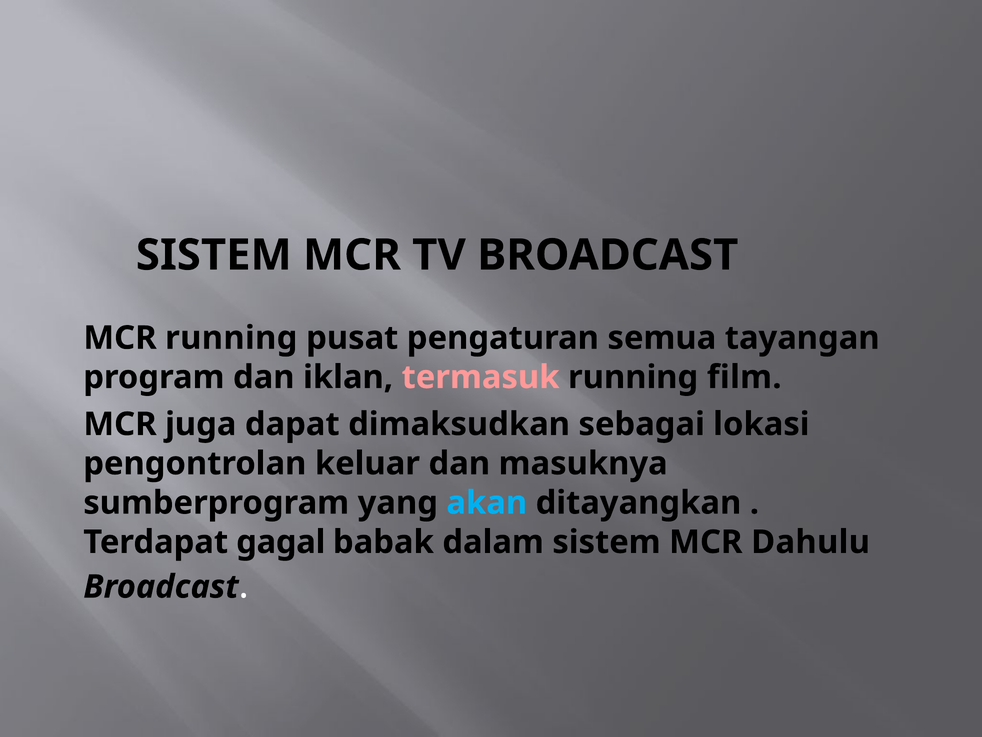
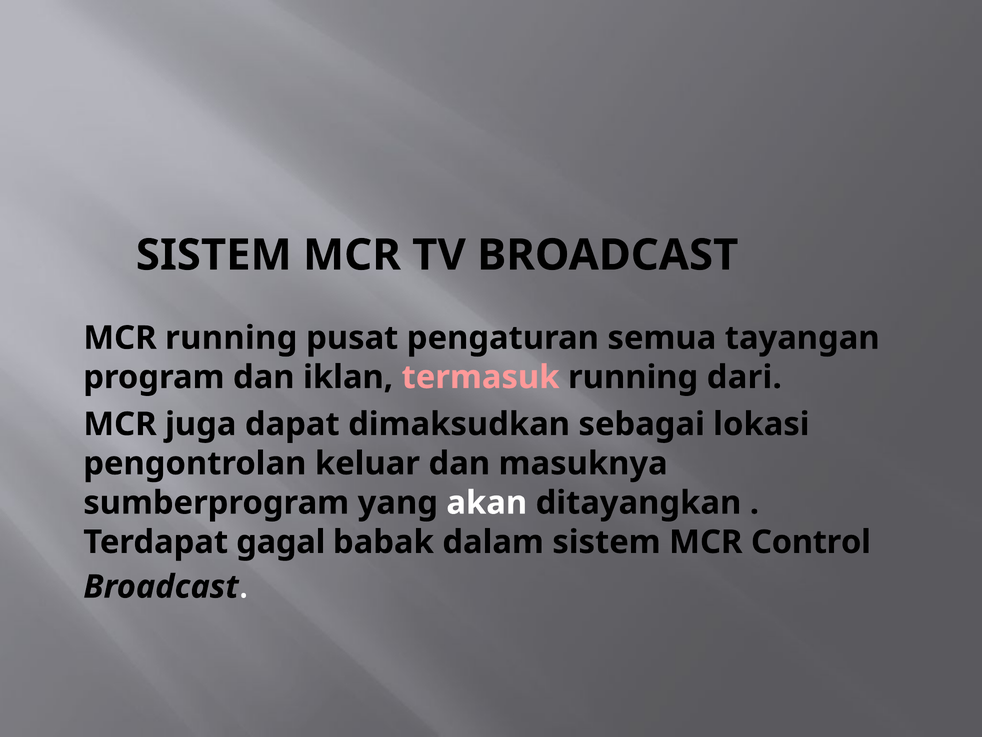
film: film -> dari
akan colour: light blue -> white
Dahulu: Dahulu -> Control
